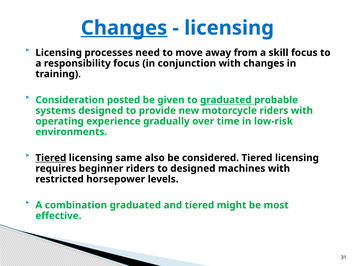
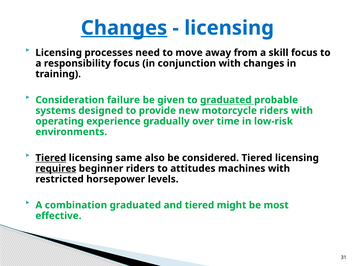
posted: posted -> failure
requires underline: none -> present
to designed: designed -> attitudes
